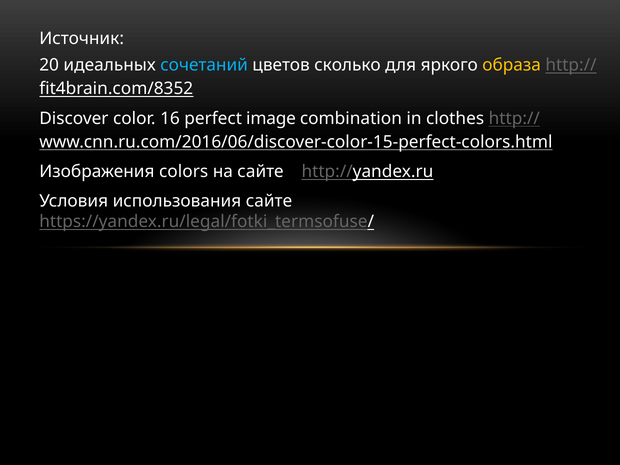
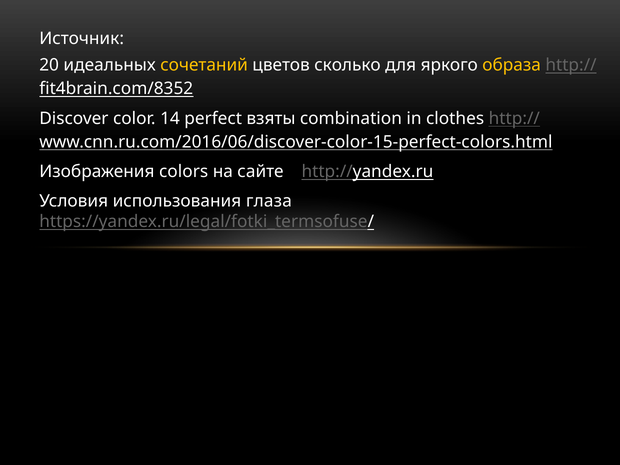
сочетаний colour: light blue -> yellow
16: 16 -> 14
image: image -> взяты
использования сайте: сайте -> глаза
